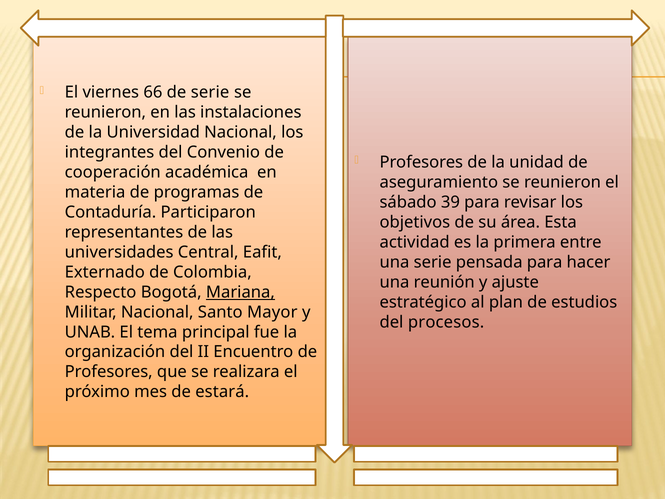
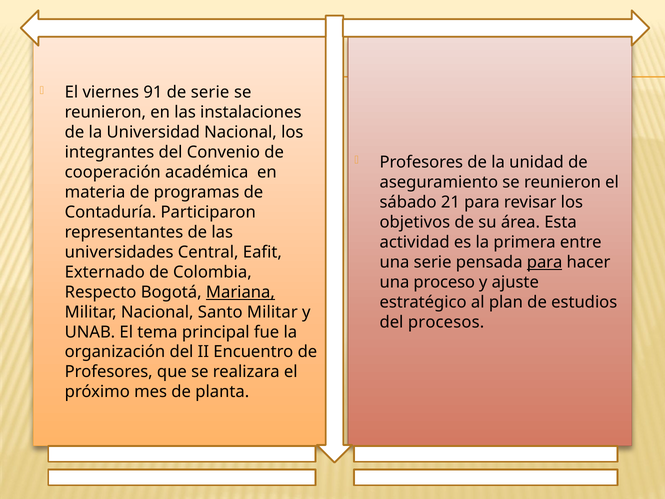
66: 66 -> 91
39: 39 -> 21
para at (545, 262) underline: none -> present
reunión: reunión -> proceso
Santo Mayor: Mayor -> Militar
estará: estará -> planta
